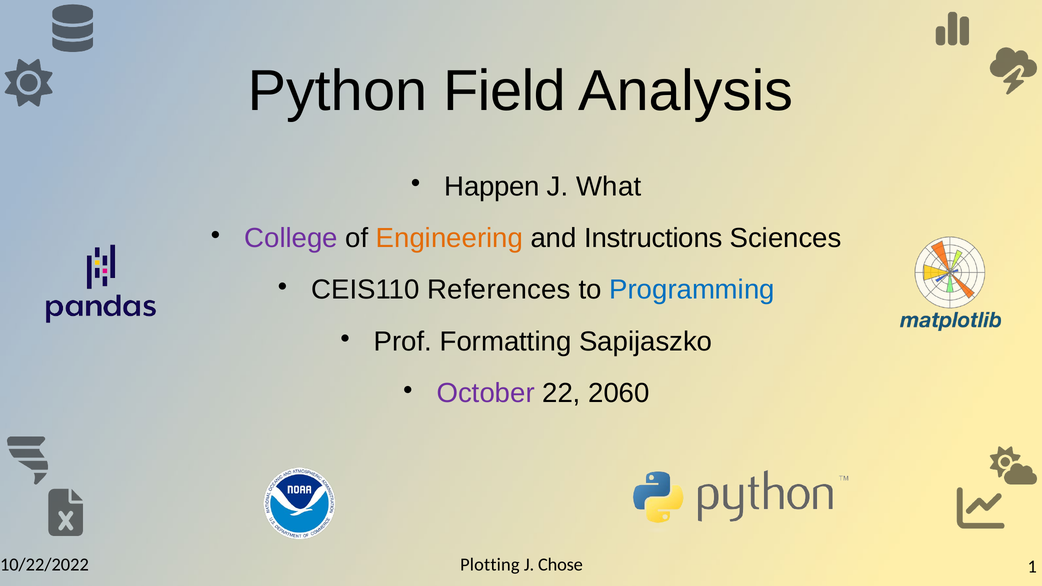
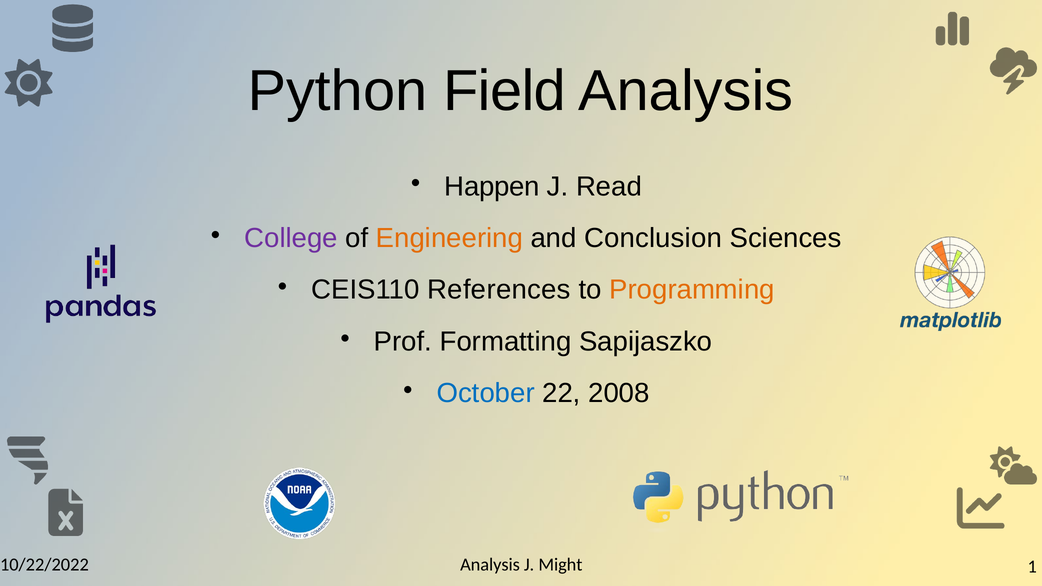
What: What -> Read
Instructions: Instructions -> Conclusion
Programming colour: blue -> orange
October colour: purple -> blue
2060: 2060 -> 2008
Plotting at (490, 565): Plotting -> Analysis
Chose: Chose -> Might
